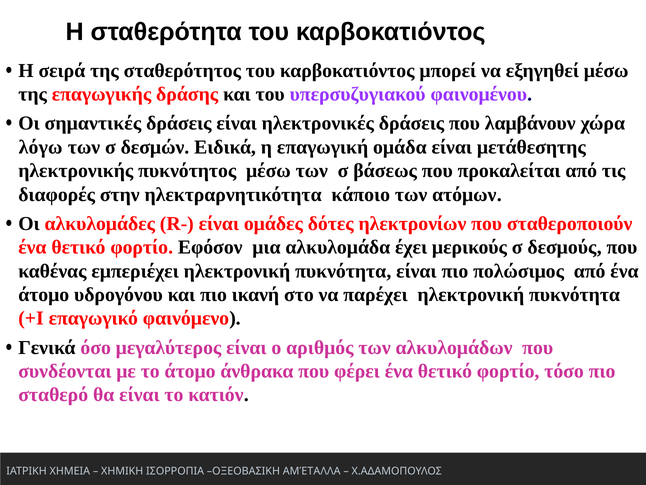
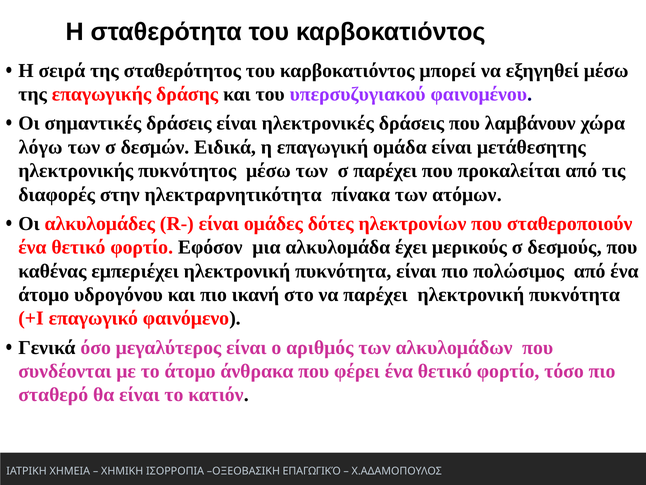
σ βάσεως: βάσεως -> παρέχει
κάποιο: κάποιο -> πίνακα
ΟΞΕΟΒΑΣΙΚΗ ΑΜΈΤΑΛΛΑ: ΑΜΈΤΑΛΛΑ -> ΕΠΑΓΩΓΙΚΌ
